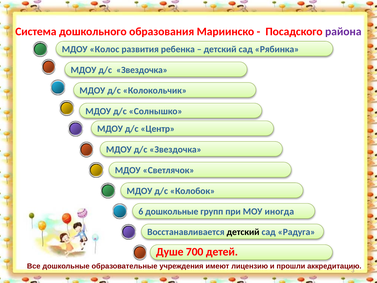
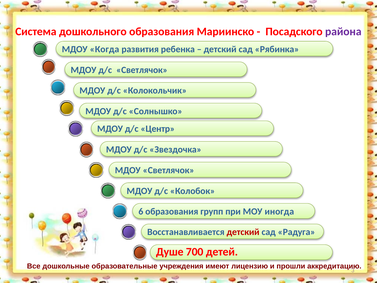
Колос: Колос -> Когда
Звездочка at (142, 70): Звездочка -> Светлячок
6 дошкольные: дошкольные -> образования
детский at (243, 232) colour: black -> red
